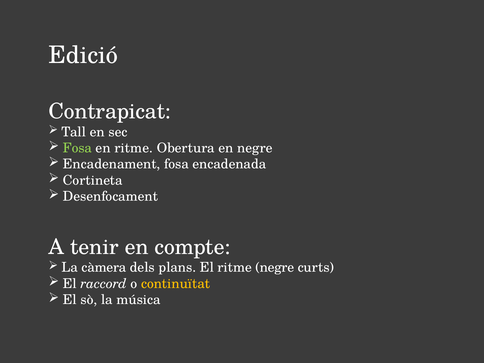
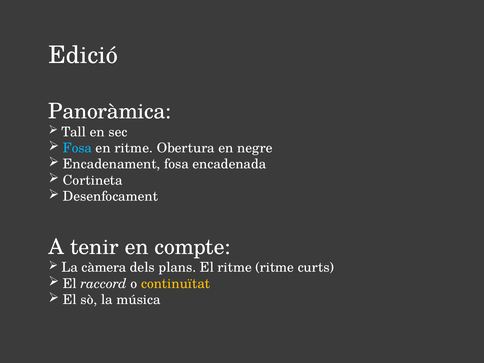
Contrapicat: Contrapicat -> Panoràmica
Fosa at (77, 148) colour: light green -> light blue
ritme negre: negre -> ritme
